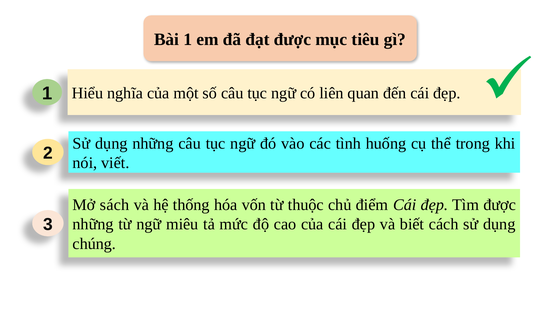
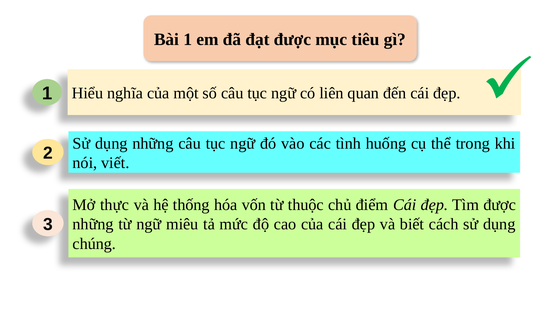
sách: sách -> thực
